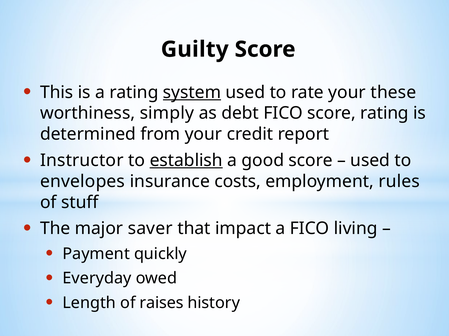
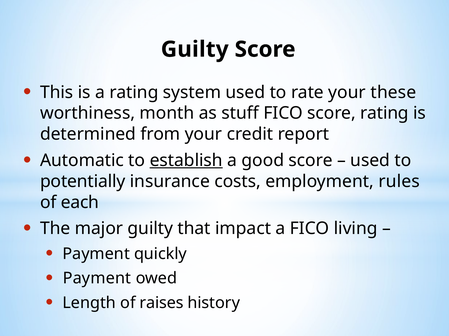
system underline: present -> none
simply: simply -> month
debt: debt -> stuff
Instructor: Instructor -> Automatic
envelopes: envelopes -> potentially
stuff: stuff -> each
major saver: saver -> guilty
Everyday at (97, 279): Everyday -> Payment
